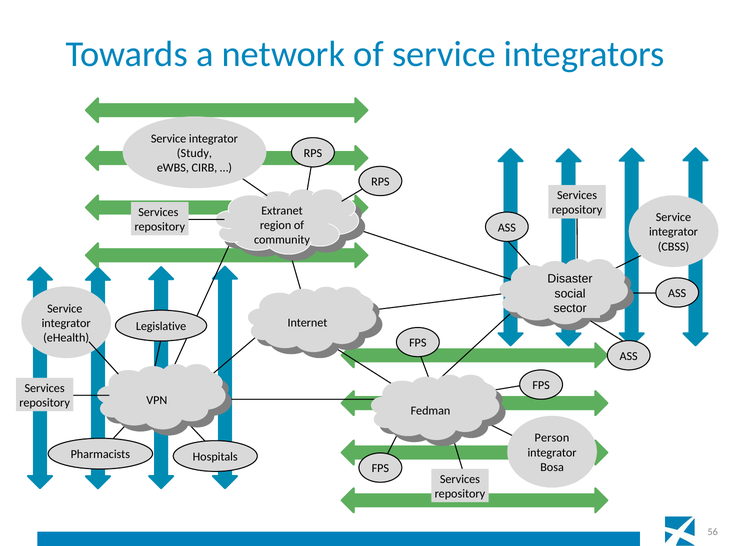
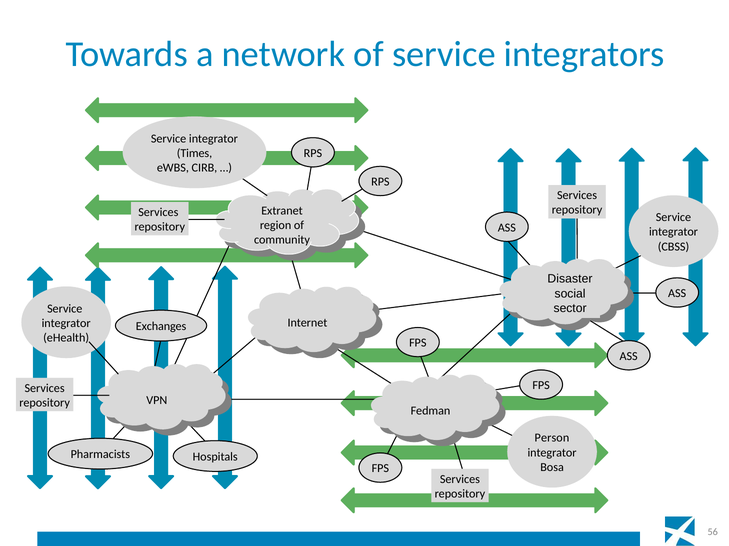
Study: Study -> Times
Legislative: Legislative -> Exchanges
